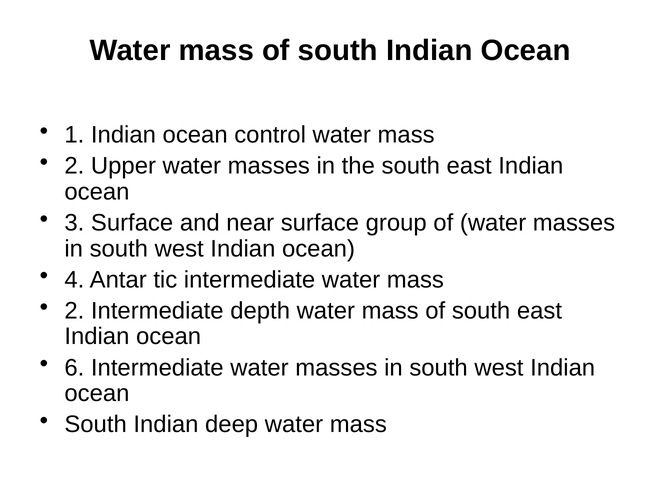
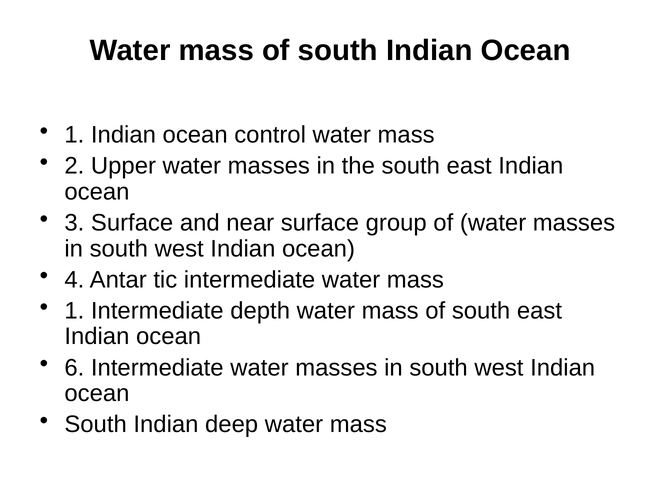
2 at (74, 311): 2 -> 1
